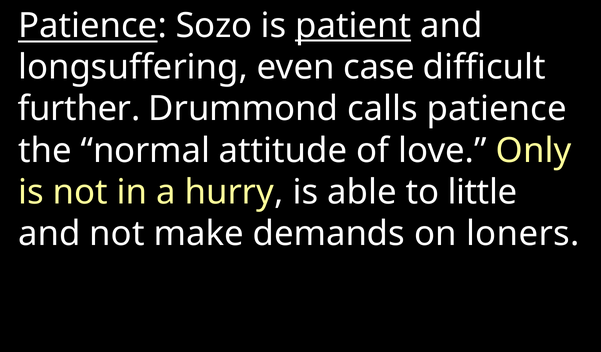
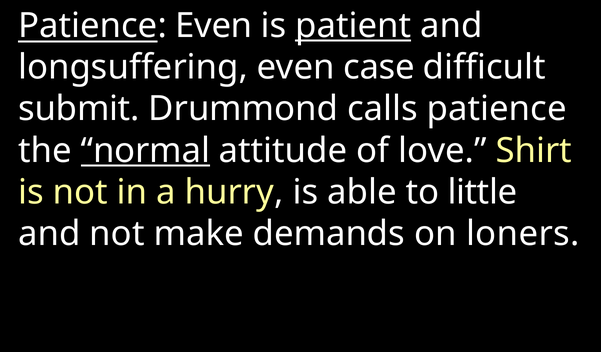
Patience Sozo: Sozo -> Even
further: further -> submit
normal underline: none -> present
Only: Only -> Shirt
